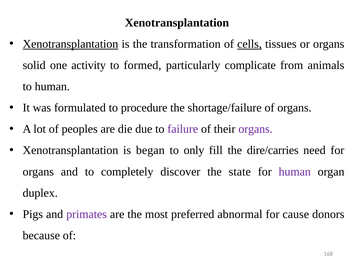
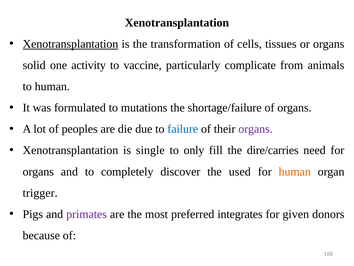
cells underline: present -> none
formed: formed -> vaccine
procedure: procedure -> mutations
failure colour: purple -> blue
began: began -> single
state: state -> used
human at (295, 171) colour: purple -> orange
duplex: duplex -> trigger
abnormal: abnormal -> integrates
cause: cause -> given
